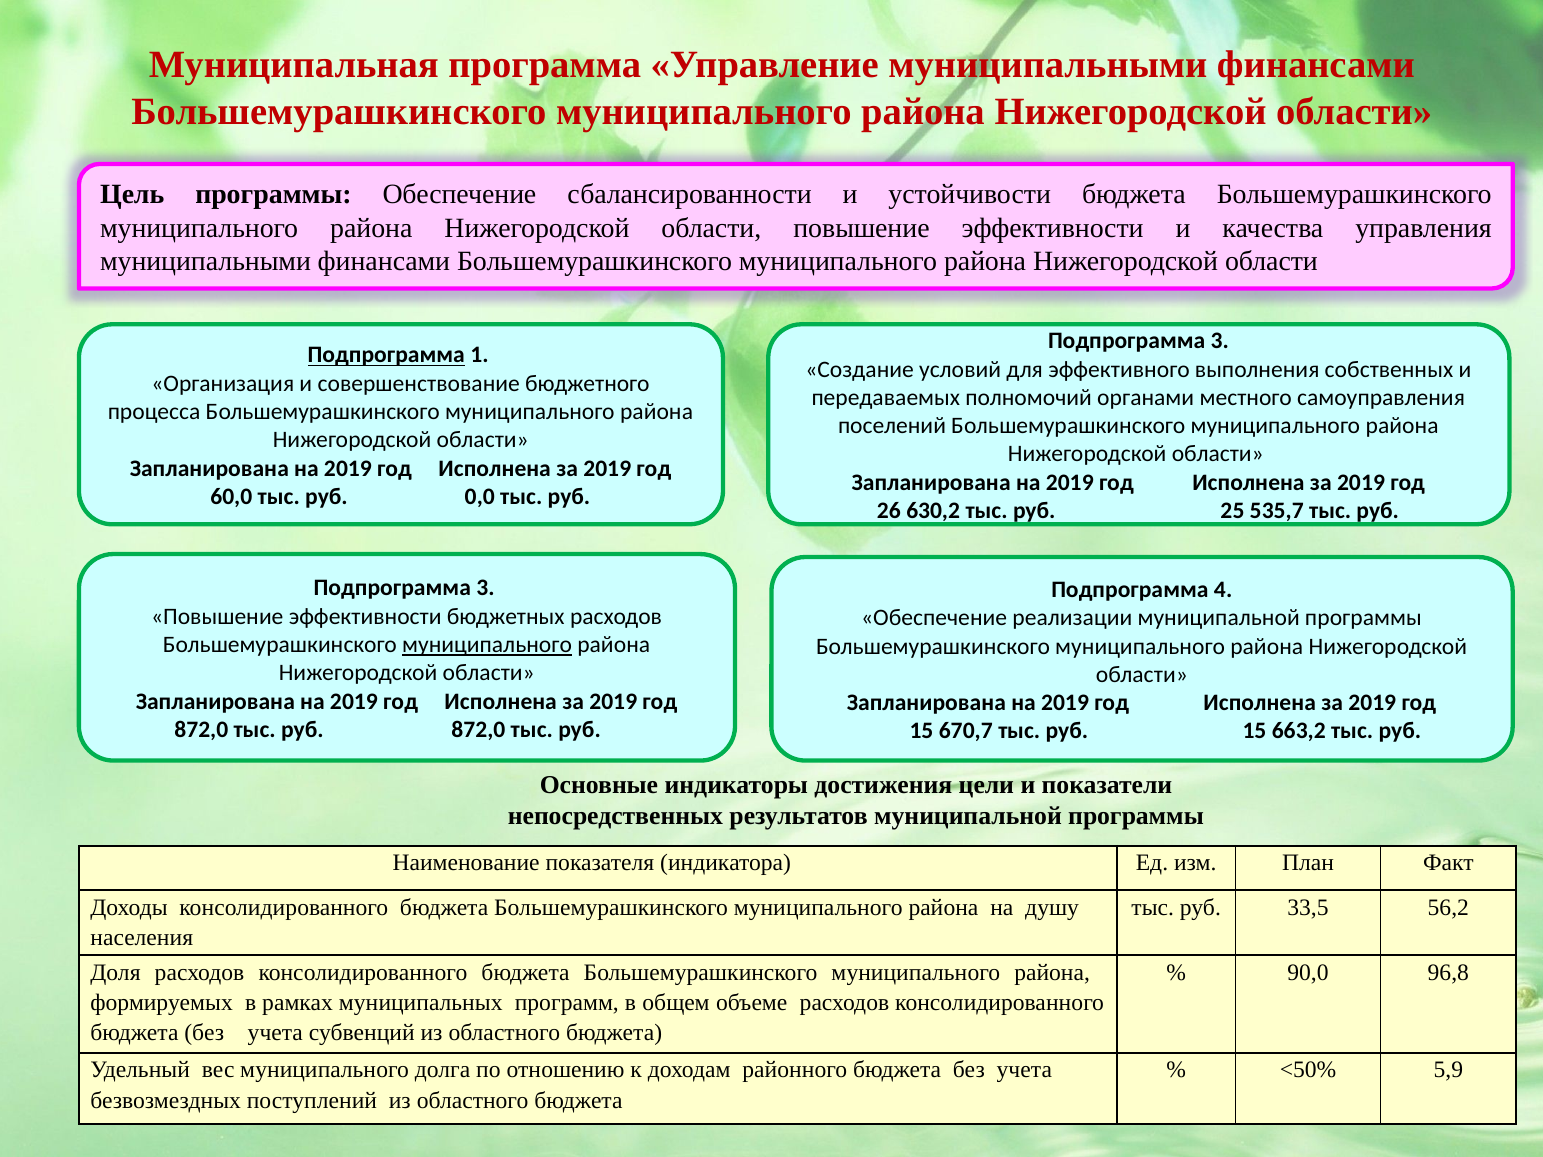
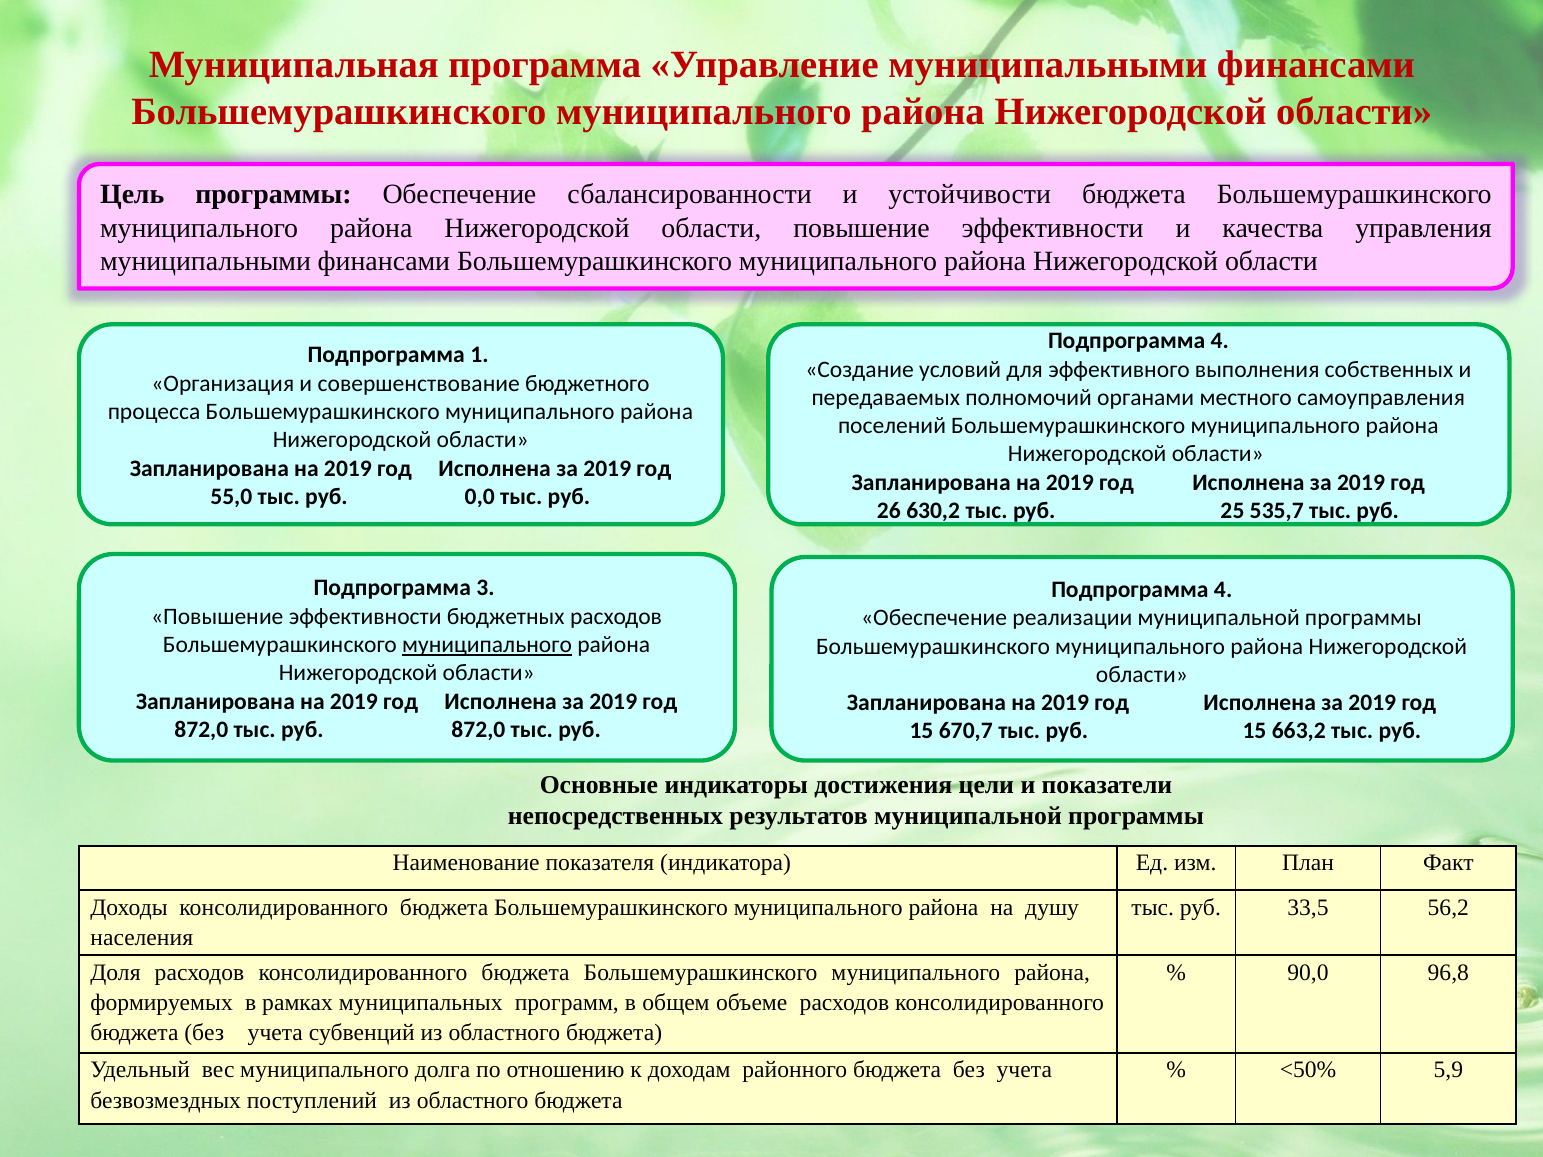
3 at (1220, 341): 3 -> 4
Подпрограмма at (386, 355) underline: present -> none
60,0: 60,0 -> 55,0
